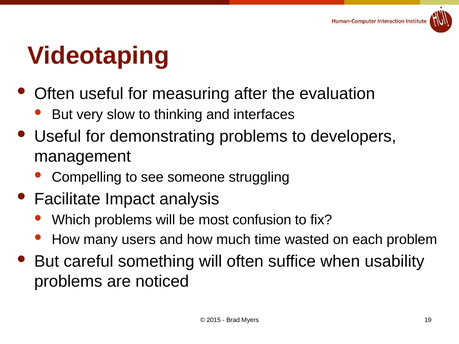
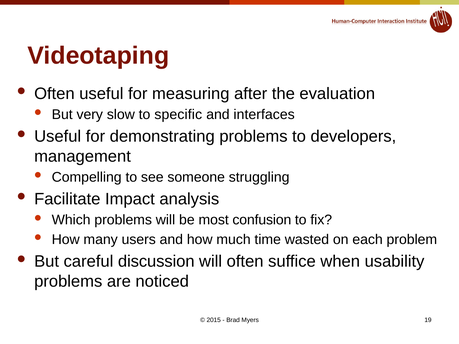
thinking: thinking -> specific
something: something -> discussion
